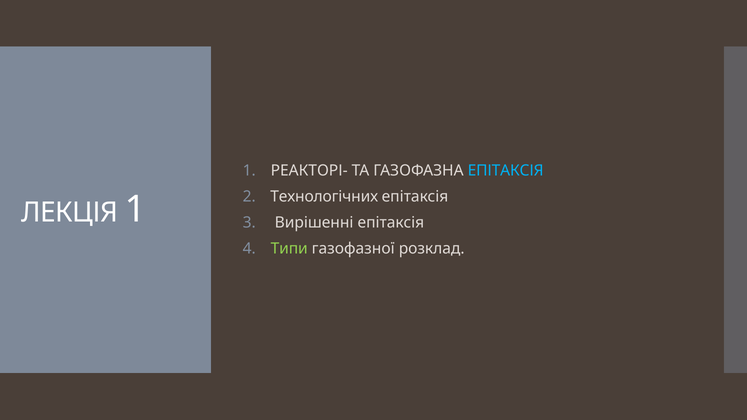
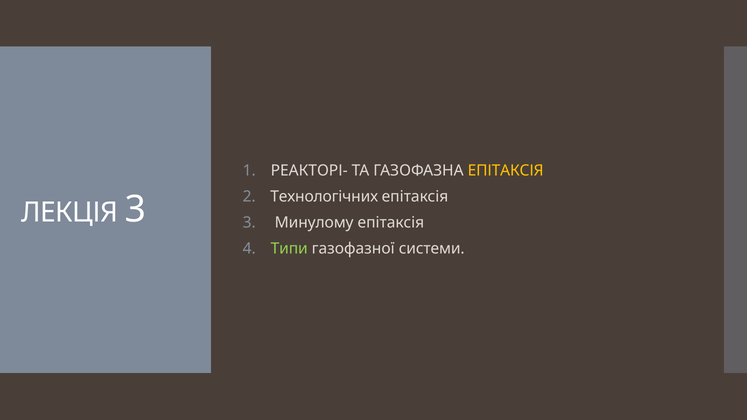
ЕПІТАКСІЯ at (506, 171) colour: light blue -> yellow
ЛЕКЦІЯ 1: 1 -> 3
Вирішенні: Вирішенні -> Минулому
розклад: розклад -> системи
